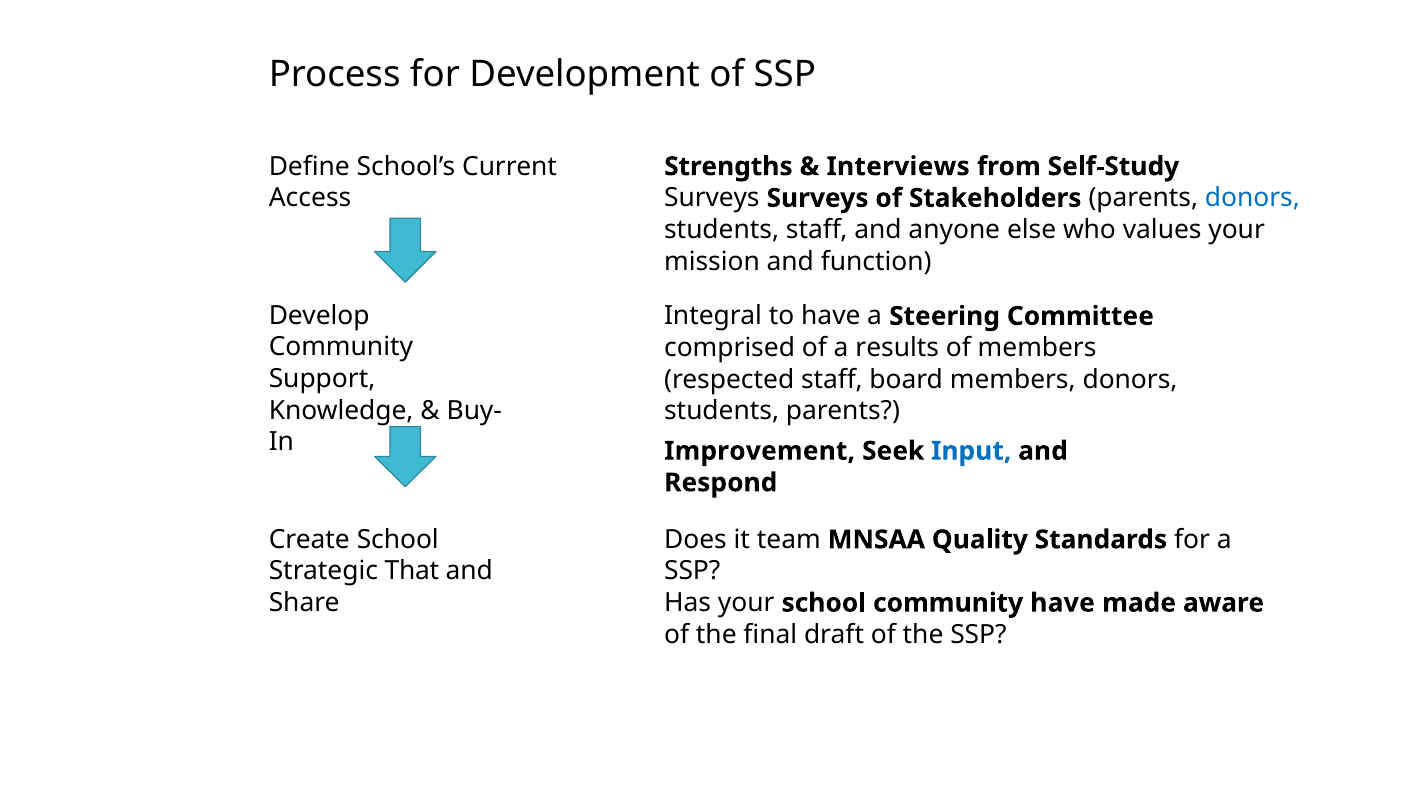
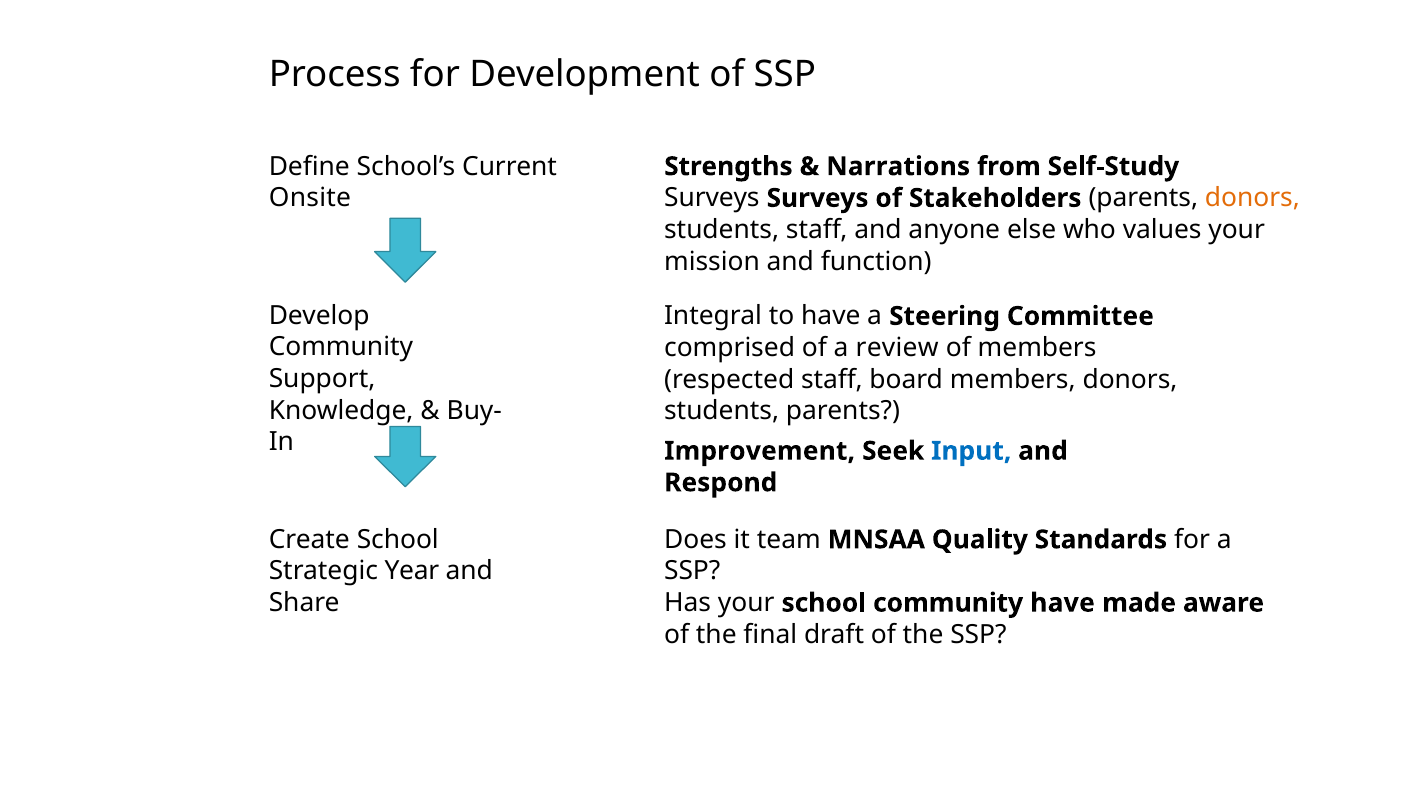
Interviews: Interviews -> Narrations
Access: Access -> Onsite
donors at (1252, 198) colour: blue -> orange
results: results -> review
That: That -> Year
